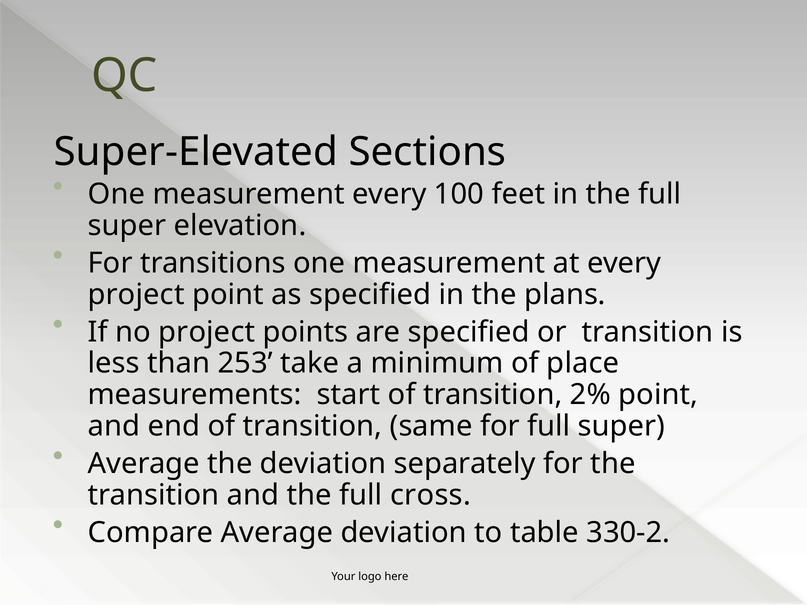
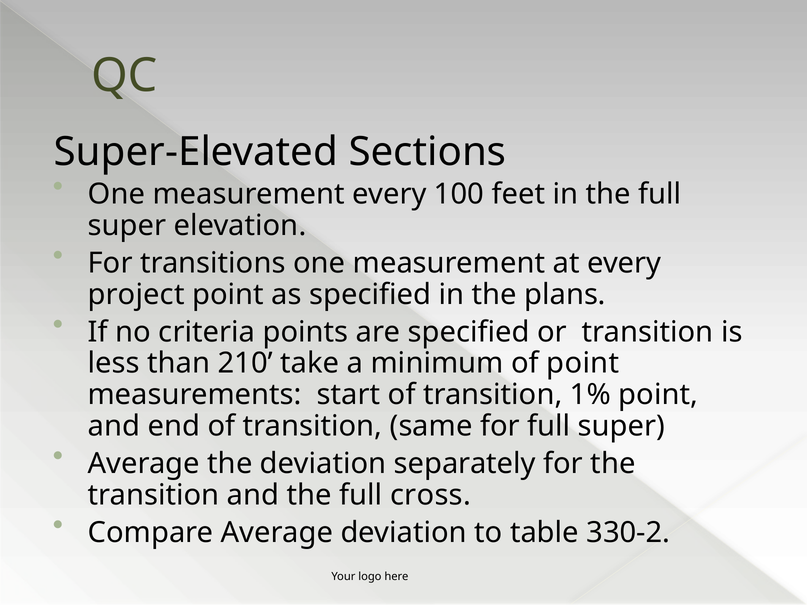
no project: project -> criteria
253: 253 -> 210
of place: place -> point
2%: 2% -> 1%
